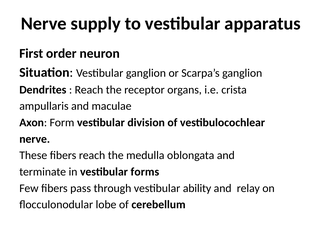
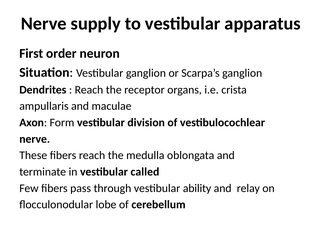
forms: forms -> called
